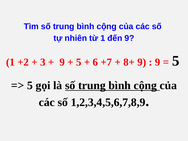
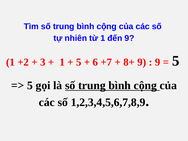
9 at (62, 62): 9 -> 1
